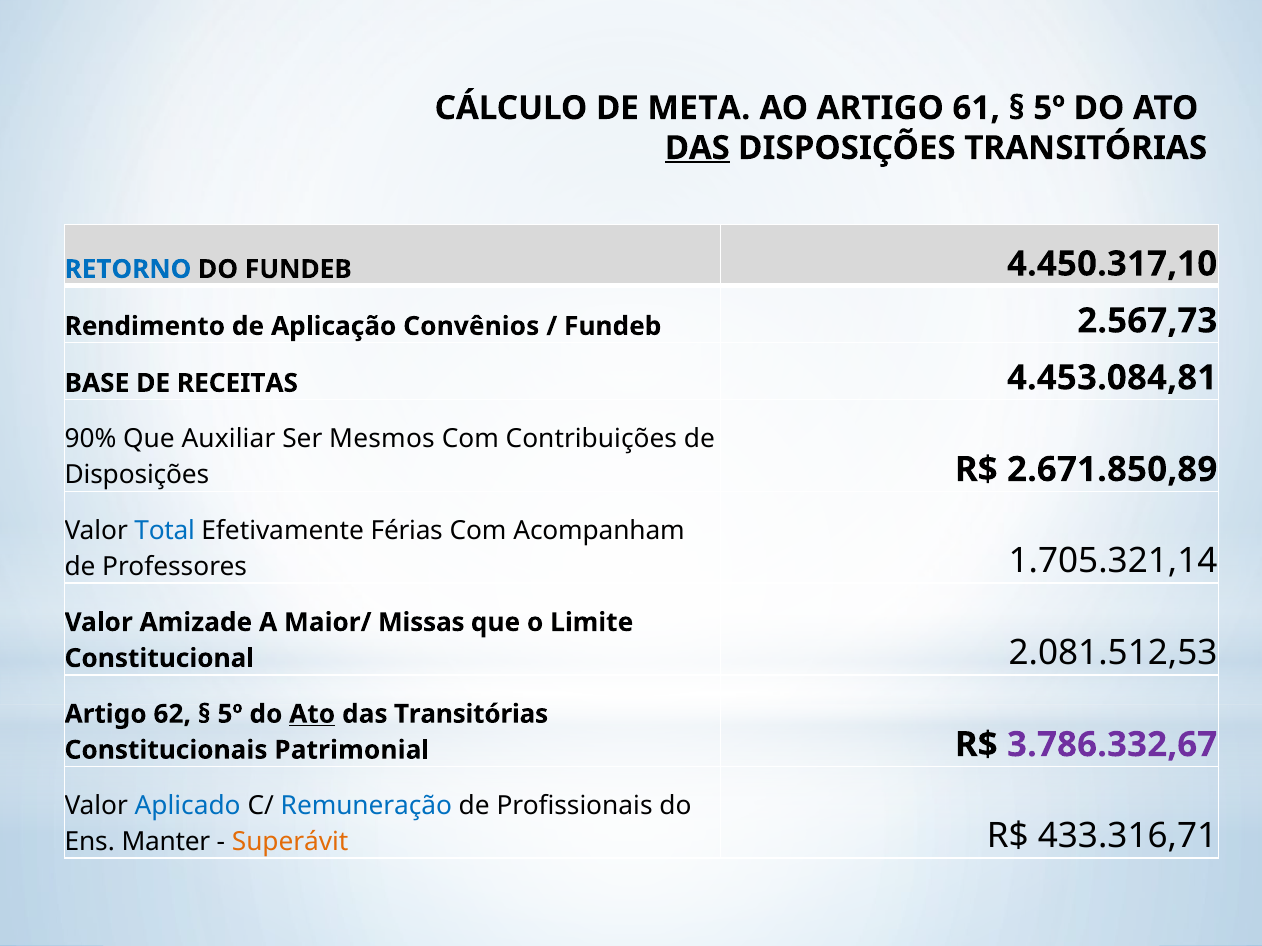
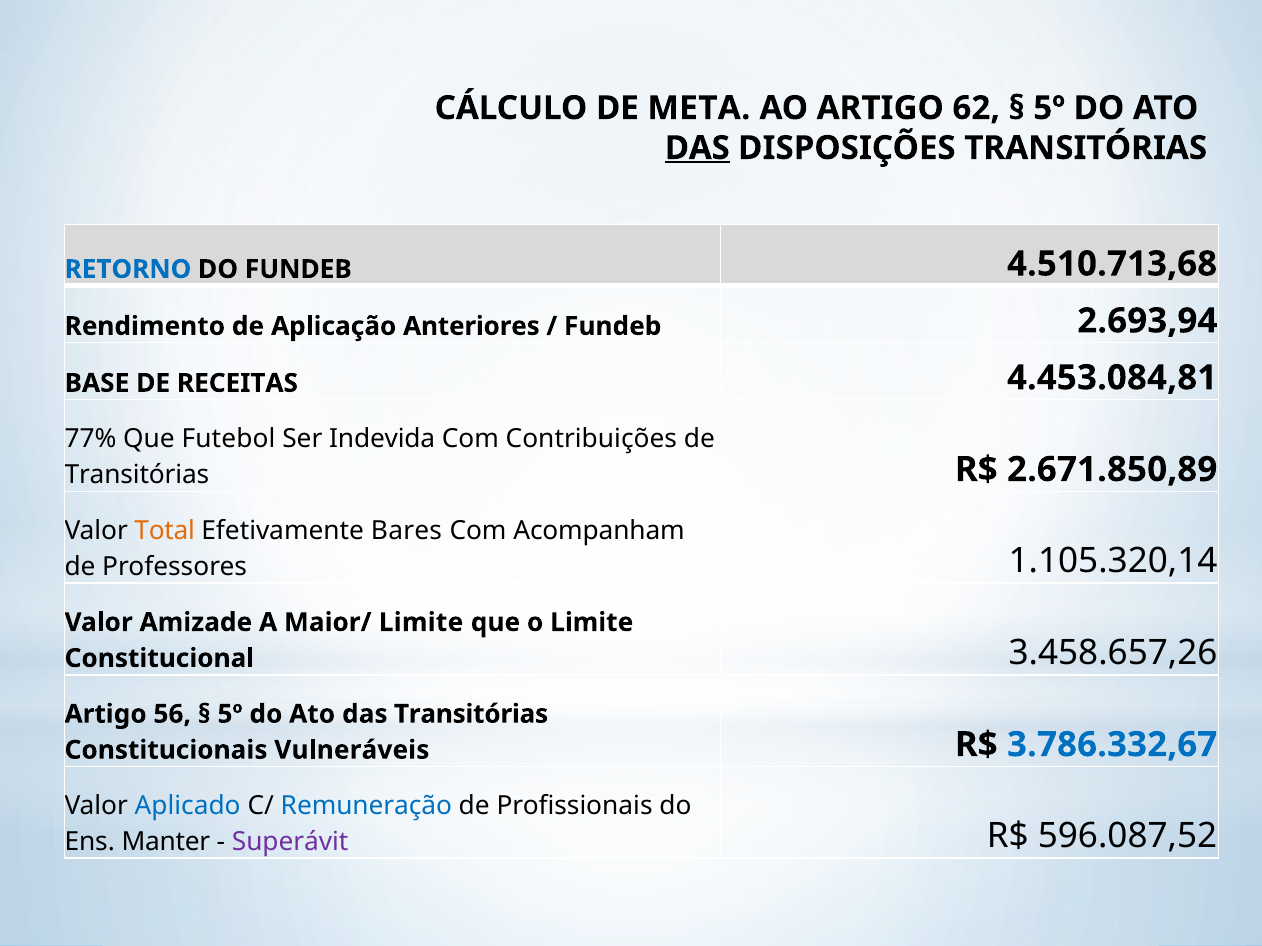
61: 61 -> 62
4.450.317,10: 4.450.317,10 -> 4.510.713,68
Convênios: Convênios -> Anteriores
2.567,73: 2.567,73 -> 2.693,94
90%: 90% -> 77%
Auxiliar: Auxiliar -> Futebol
Mesmos: Mesmos -> Indevida
Disposições at (137, 475): Disposições -> Transitórias
Total colour: blue -> orange
Férias: Férias -> Bares
1.705.321,14: 1.705.321,14 -> 1.105.320,14
Maior/ Missas: Missas -> Limite
2.081.512,53: 2.081.512,53 -> 3.458.657,26
62: 62 -> 56
Ato at (312, 714) underline: present -> none
Patrimonial: Patrimonial -> Vulneráveis
3.786.332,67 colour: purple -> blue
Superávit colour: orange -> purple
433.316,71: 433.316,71 -> 596.087,52
